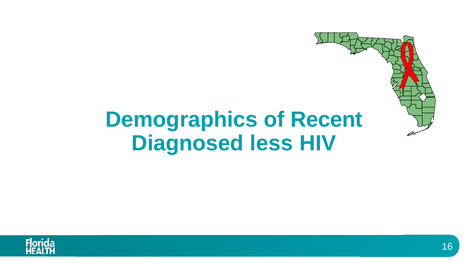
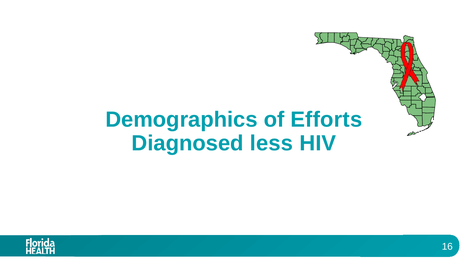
Recent: Recent -> Efforts
